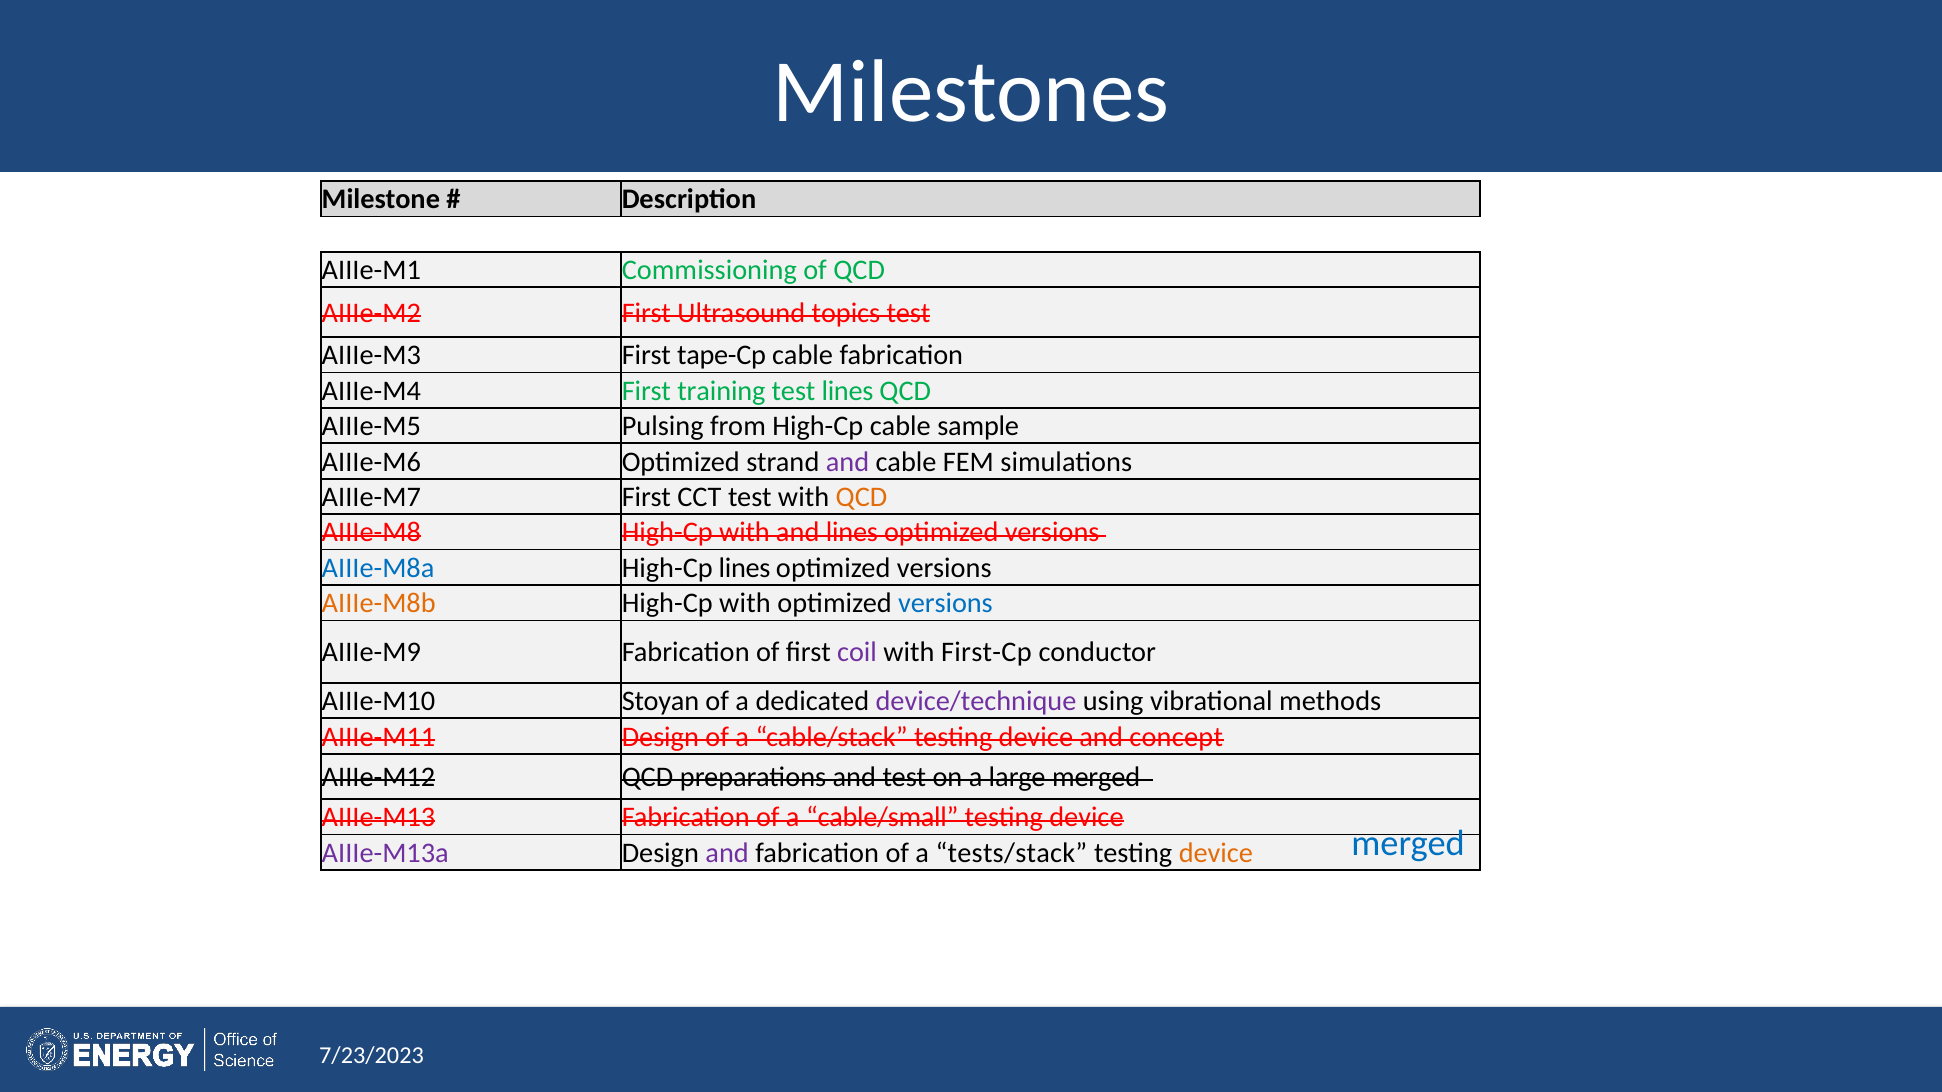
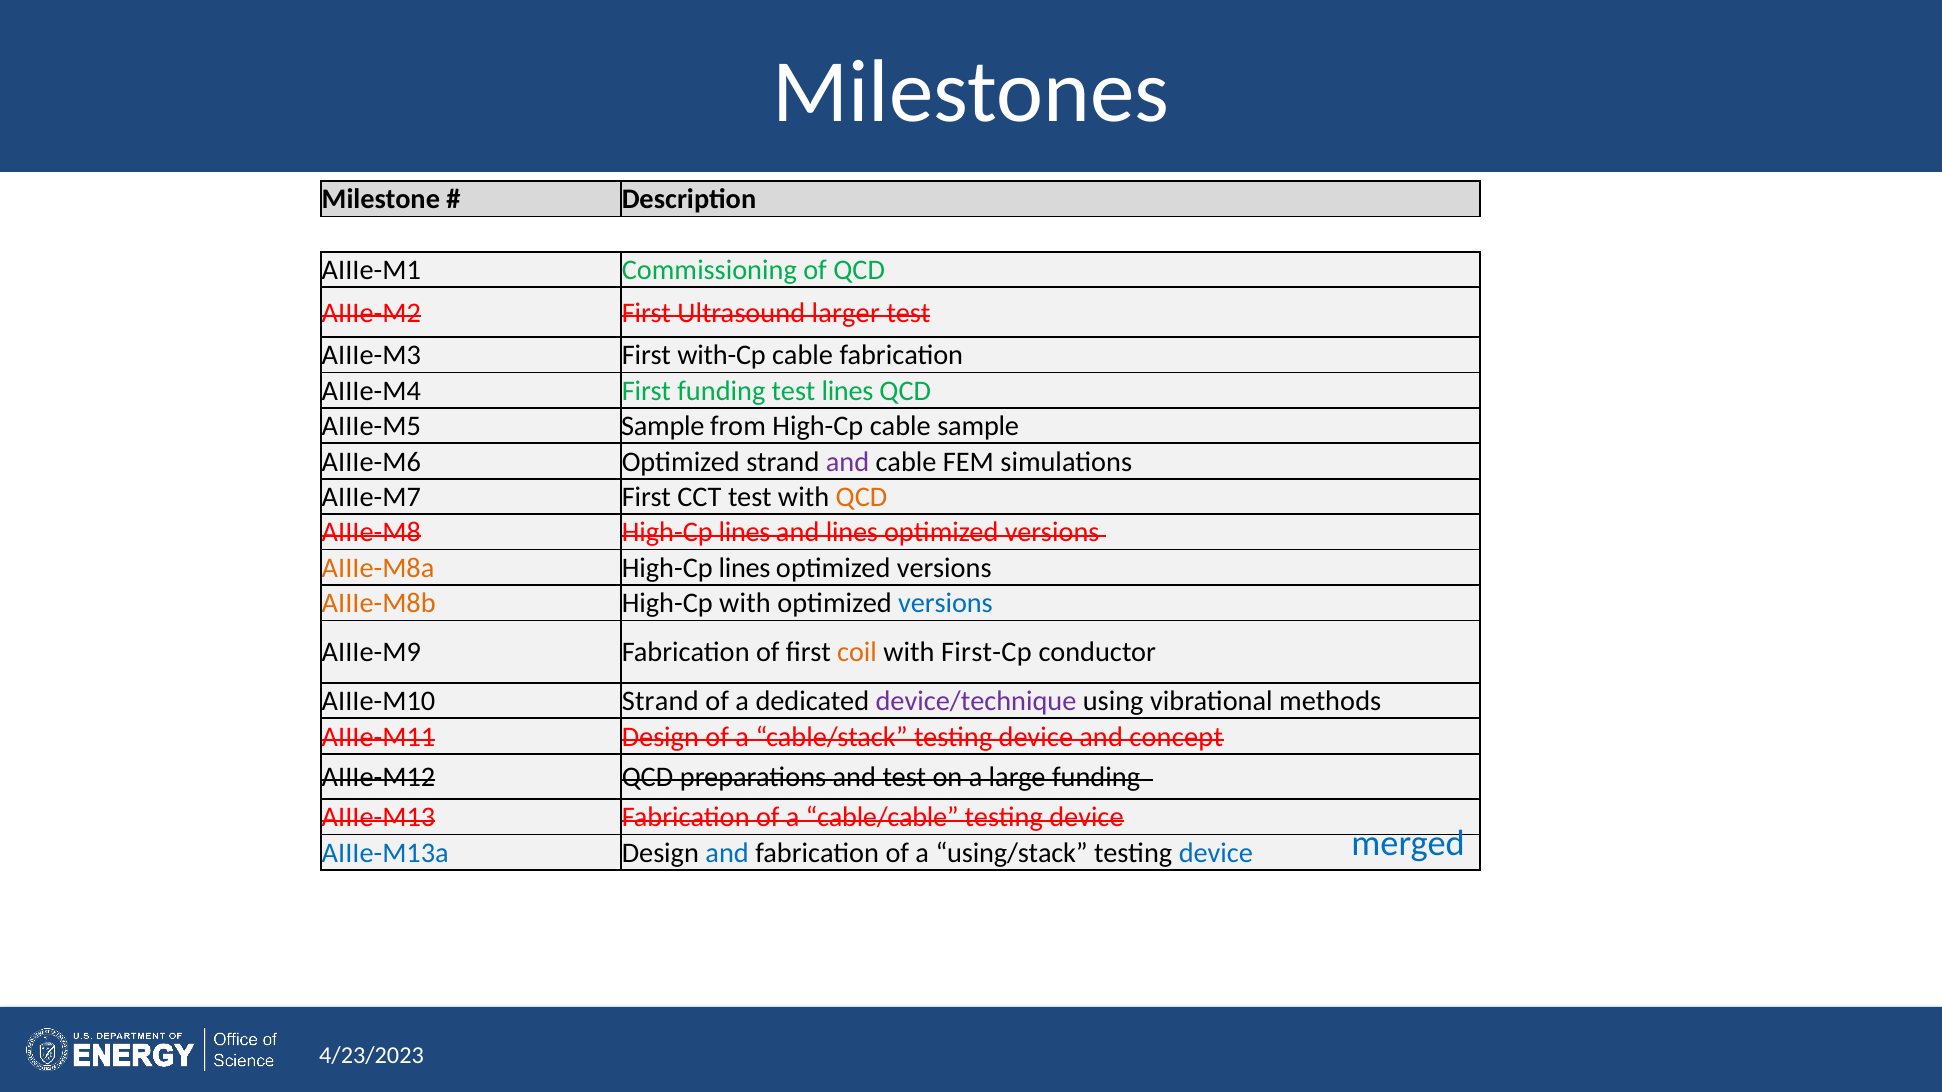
topics: topics -> larger
tape-Cp: tape-Cp -> with-Cp
First training: training -> funding
AIIIe-M5 Pulsing: Pulsing -> Sample
AIIIe-M8 High-Cp with: with -> lines
AIIIe-M8a colour: blue -> orange
coil colour: purple -> orange
AIIIe-M10 Stoyan: Stoyan -> Strand
large merged: merged -> funding
cable/small: cable/small -> cable/cable
AIIIe-M13a colour: purple -> blue
and at (727, 853) colour: purple -> blue
tests/stack: tests/stack -> using/stack
device at (1216, 853) colour: orange -> blue
7/23/2023: 7/23/2023 -> 4/23/2023
